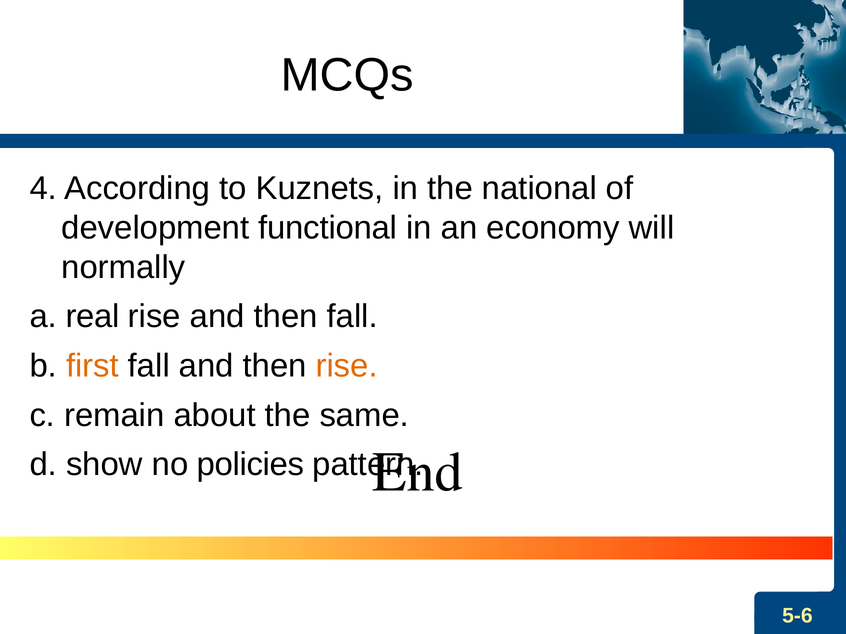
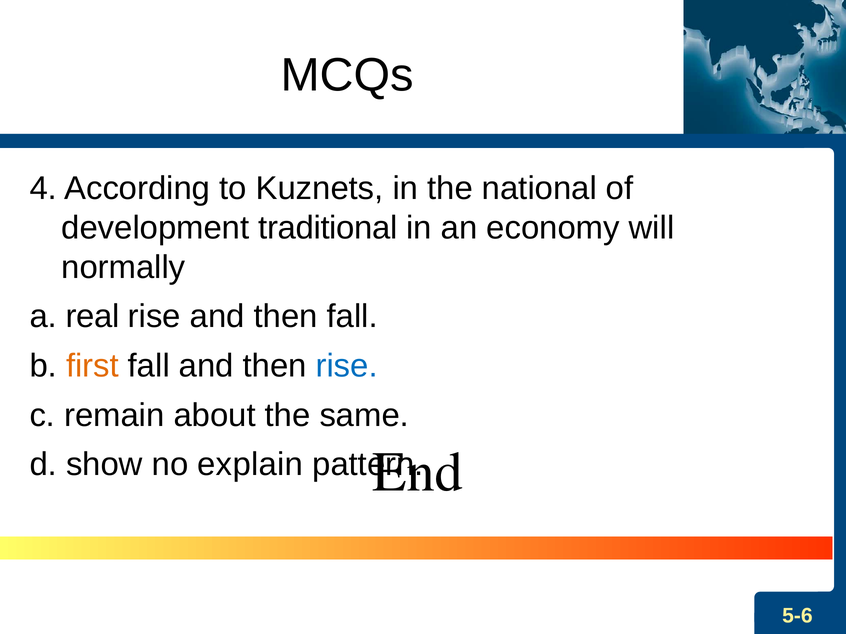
functional: functional -> traditional
rise at (347, 366) colour: orange -> blue
policies: policies -> explain
